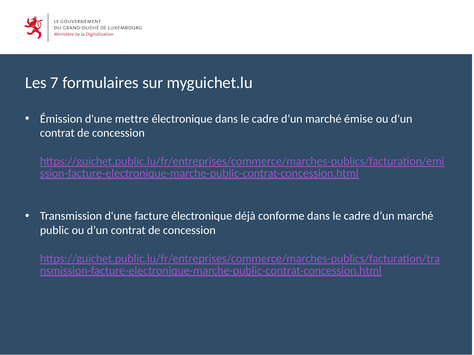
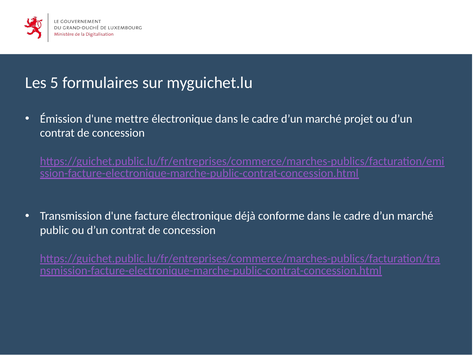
7: 7 -> 5
émise: émise -> projet
